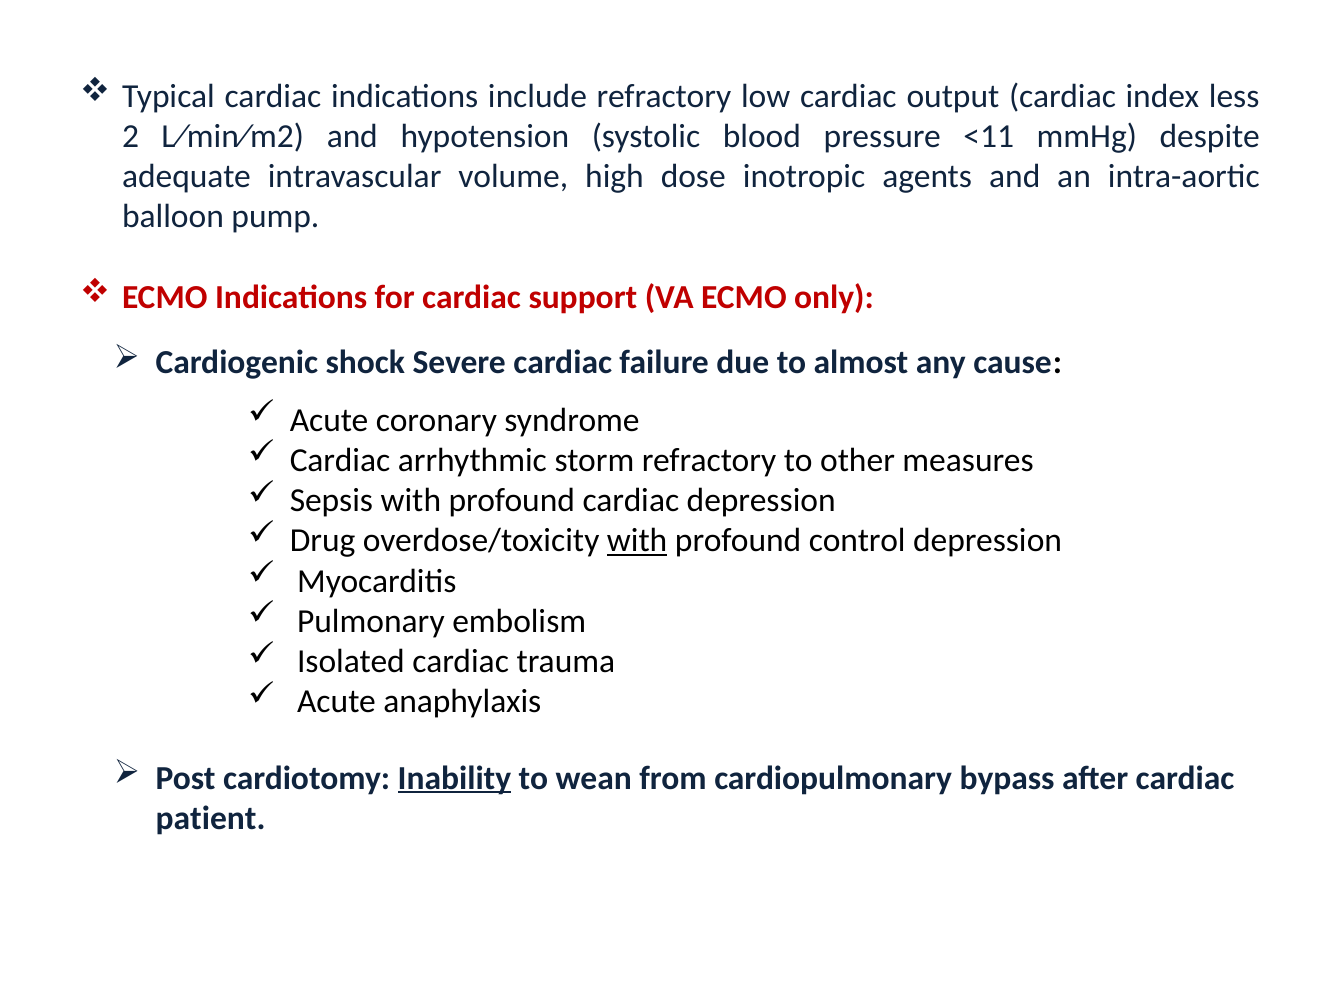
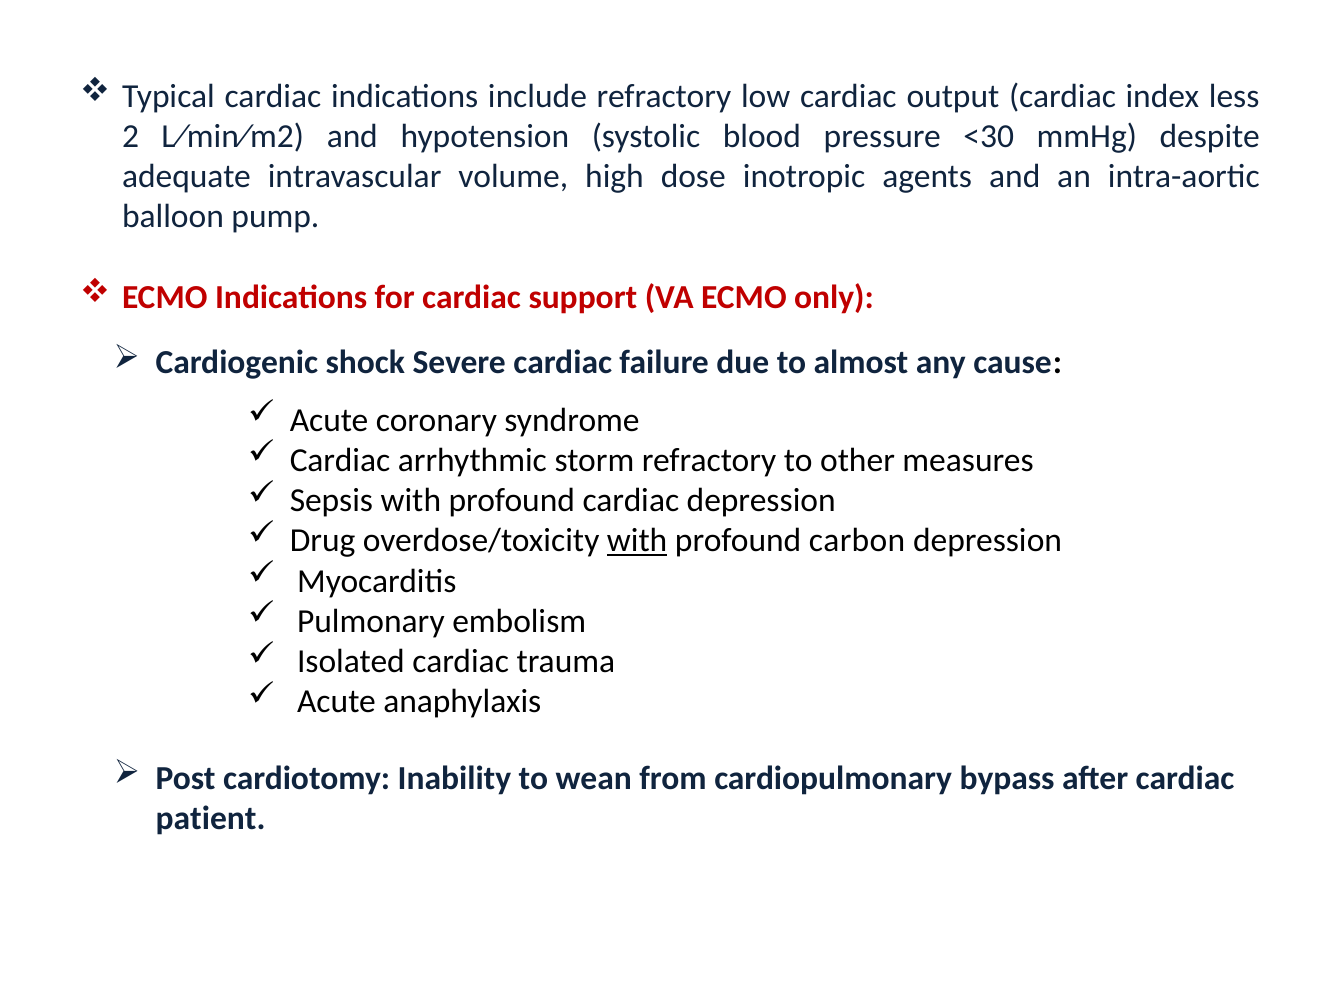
<11: <11 -> <30
control: control -> carbon
Inability underline: present -> none
